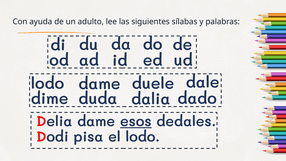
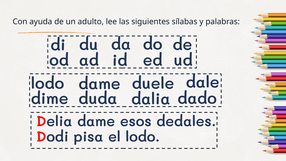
esos underline: present -> none
